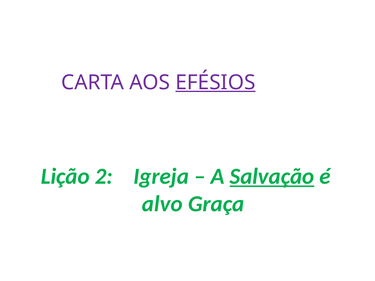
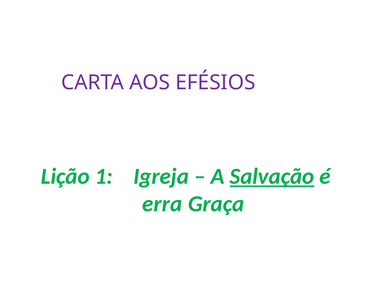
EFÉSIOS underline: present -> none
2: 2 -> 1
alvo: alvo -> erra
